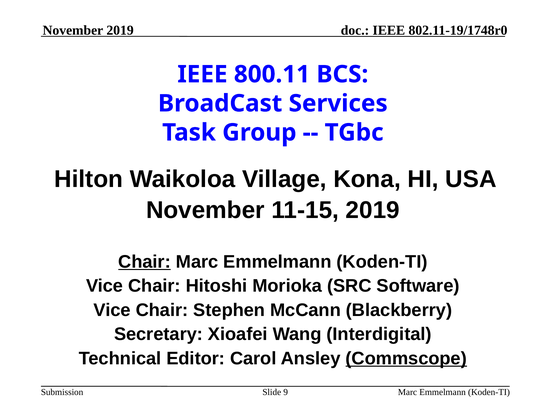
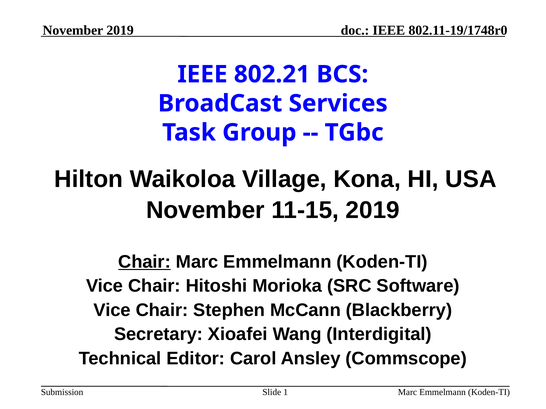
800.11: 800.11 -> 802.21
Commscope underline: present -> none
9: 9 -> 1
